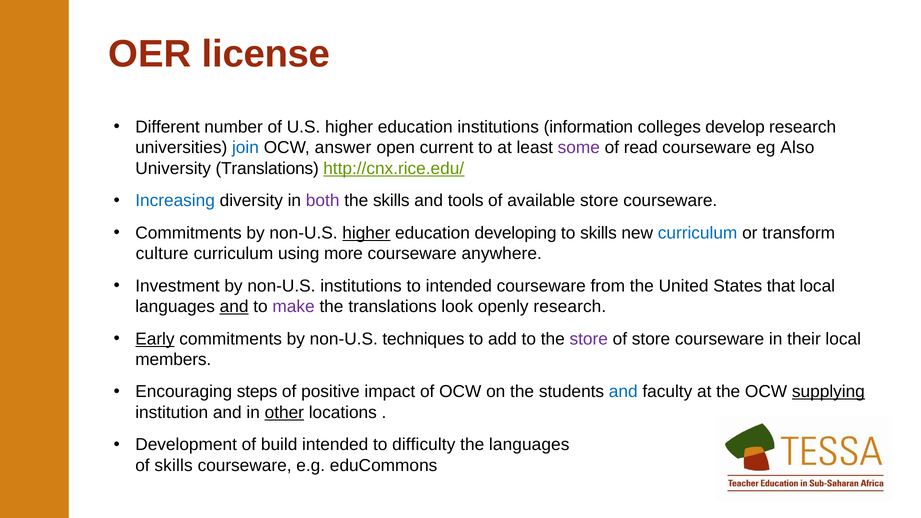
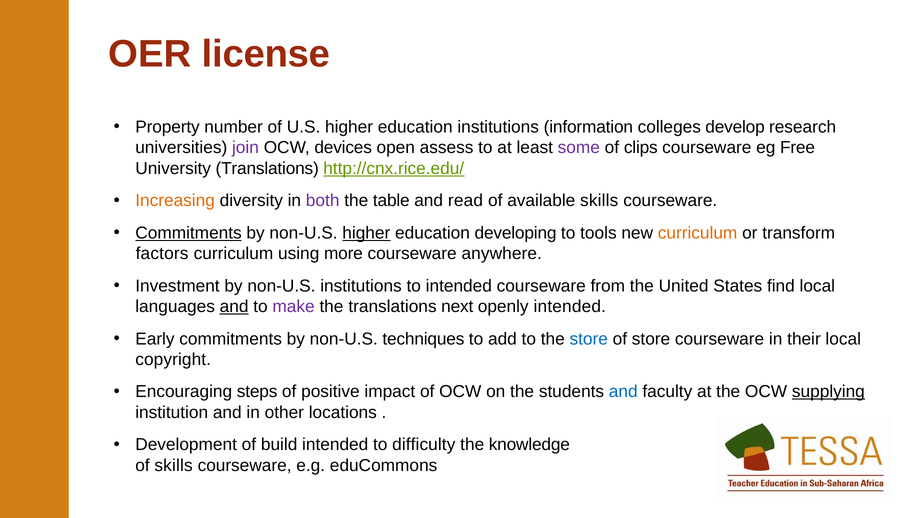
Different: Different -> Property
join colour: blue -> purple
answer: answer -> devices
current: current -> assess
read: read -> clips
Also: Also -> Free
Increasing colour: blue -> orange
the skills: skills -> table
tools: tools -> read
available store: store -> skills
Commitments at (189, 233) underline: none -> present
to skills: skills -> tools
curriculum at (698, 233) colour: blue -> orange
culture: culture -> factors
that: that -> find
look: look -> next
openly research: research -> intended
Early underline: present -> none
store at (589, 339) colour: purple -> blue
members: members -> copyright
other underline: present -> none
the languages: languages -> knowledge
